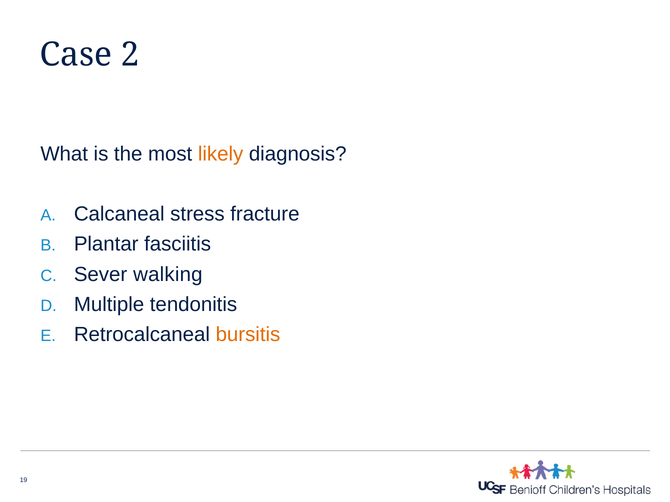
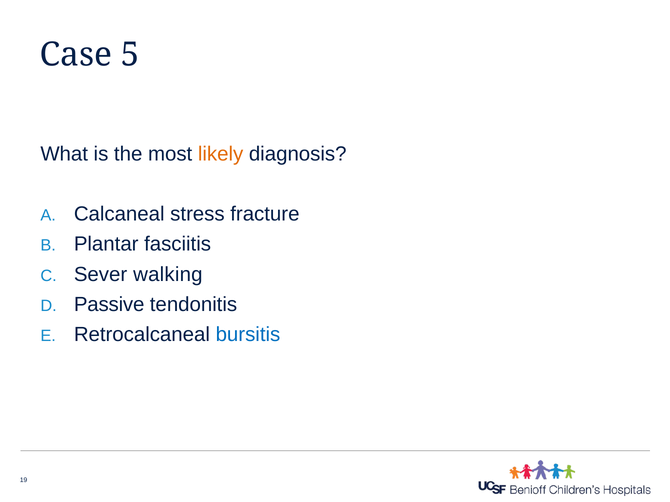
2: 2 -> 5
Multiple: Multiple -> Passive
bursitis colour: orange -> blue
